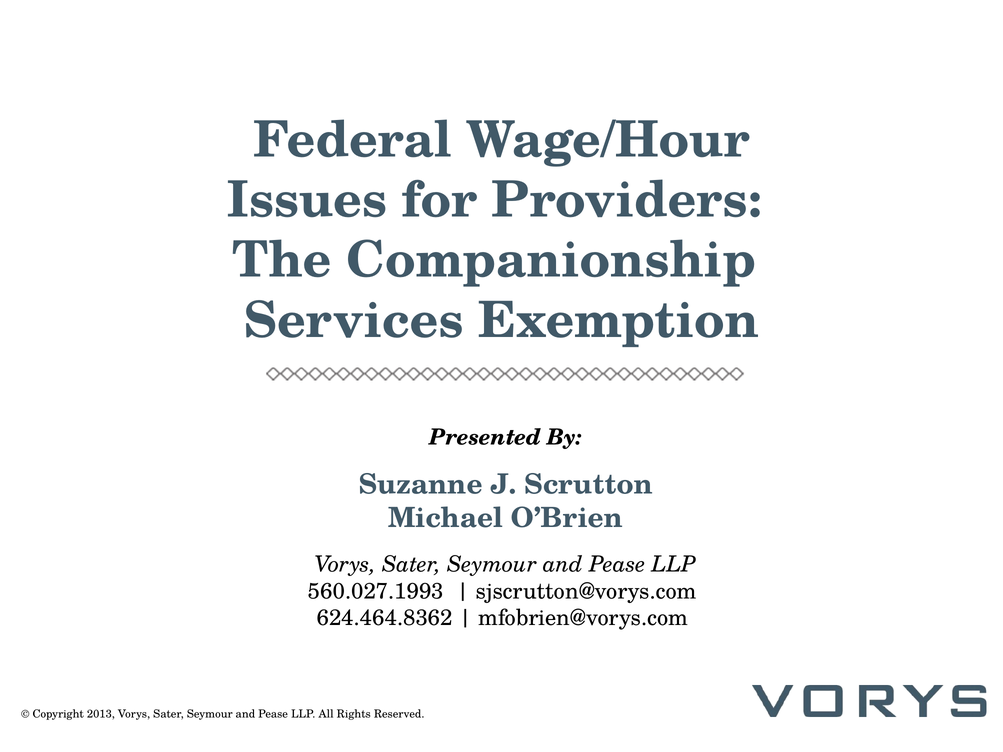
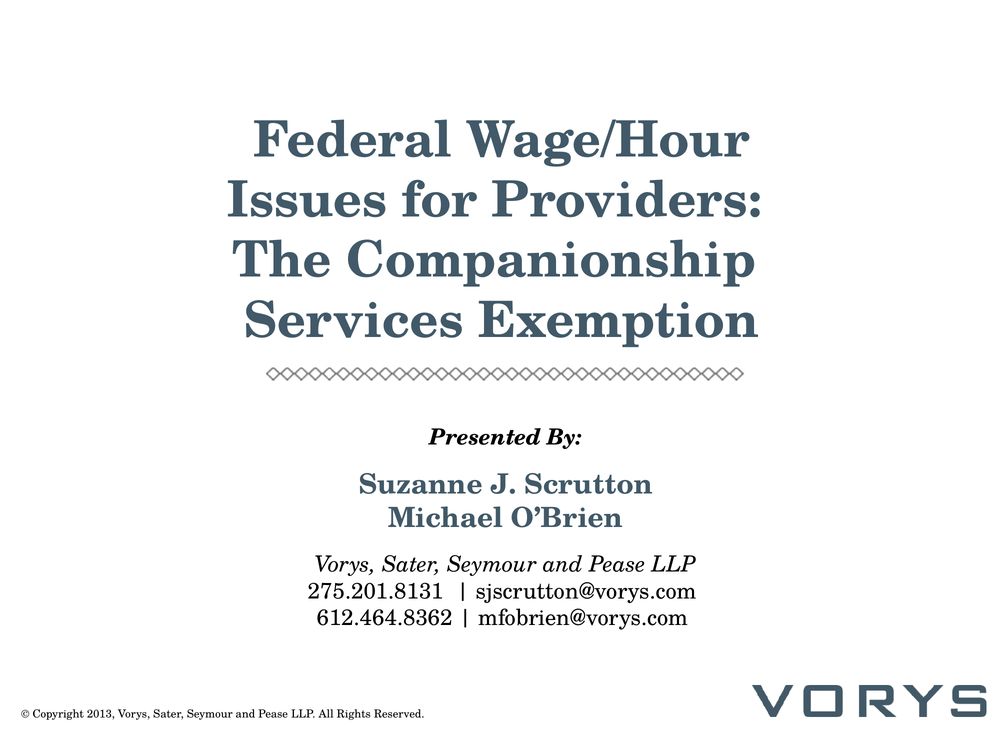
560.027.1993: 560.027.1993 -> 275.201.8131
624.464.8362: 624.464.8362 -> 612.464.8362
